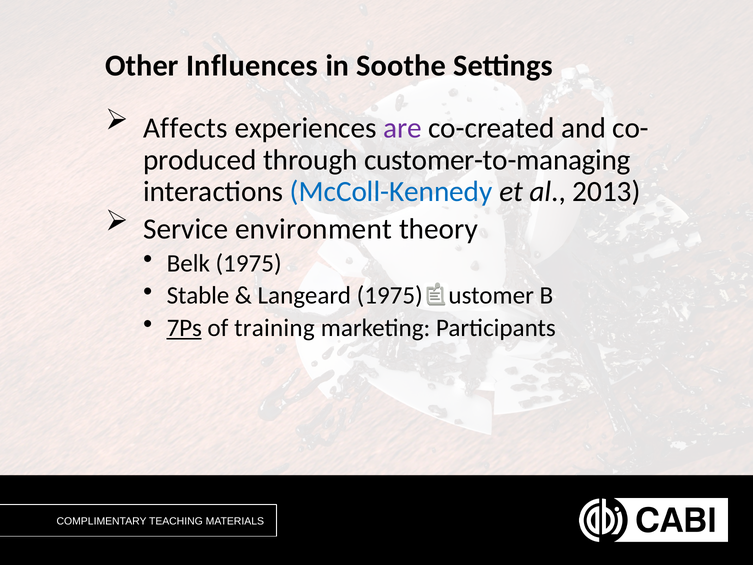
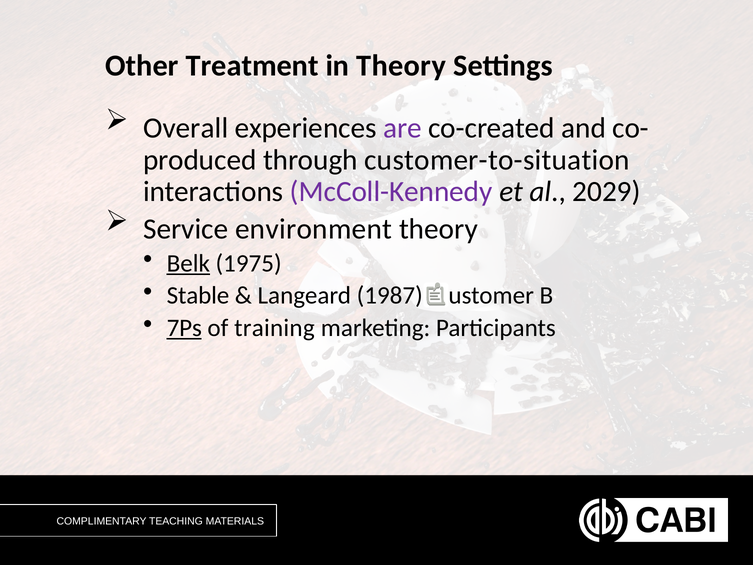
Influences: Influences -> Treatment
in Soothe: Soothe -> Theory
Affects: Affects -> Overall
customer-to-managing: customer-to-managing -> customer-to-situation
McColl-Kennedy colour: blue -> purple
2013: 2013 -> 2029
Belk underline: none -> present
Langeard 1975: 1975 -> 1987
